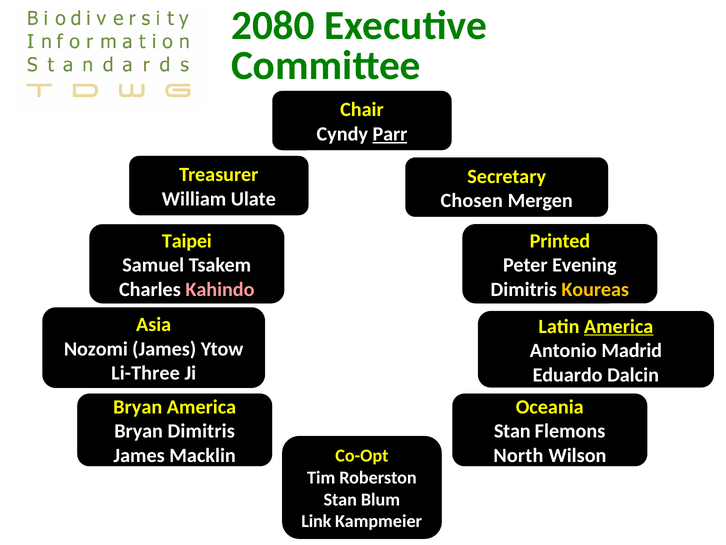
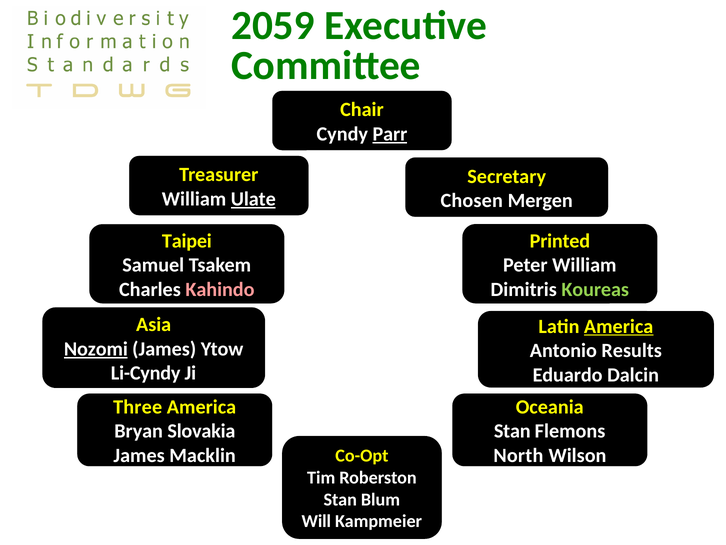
2080: 2080 -> 2059
Ulate underline: none -> present
Peter Evening: Evening -> William
Koureas colour: yellow -> light green
Nozomi underline: none -> present
Madrid: Madrid -> Results
Li-Three: Li-Three -> Li-Cyndy
Bryan at (138, 407): Bryan -> Three
Bryan Dimitris: Dimitris -> Slovakia
Link: Link -> Will
